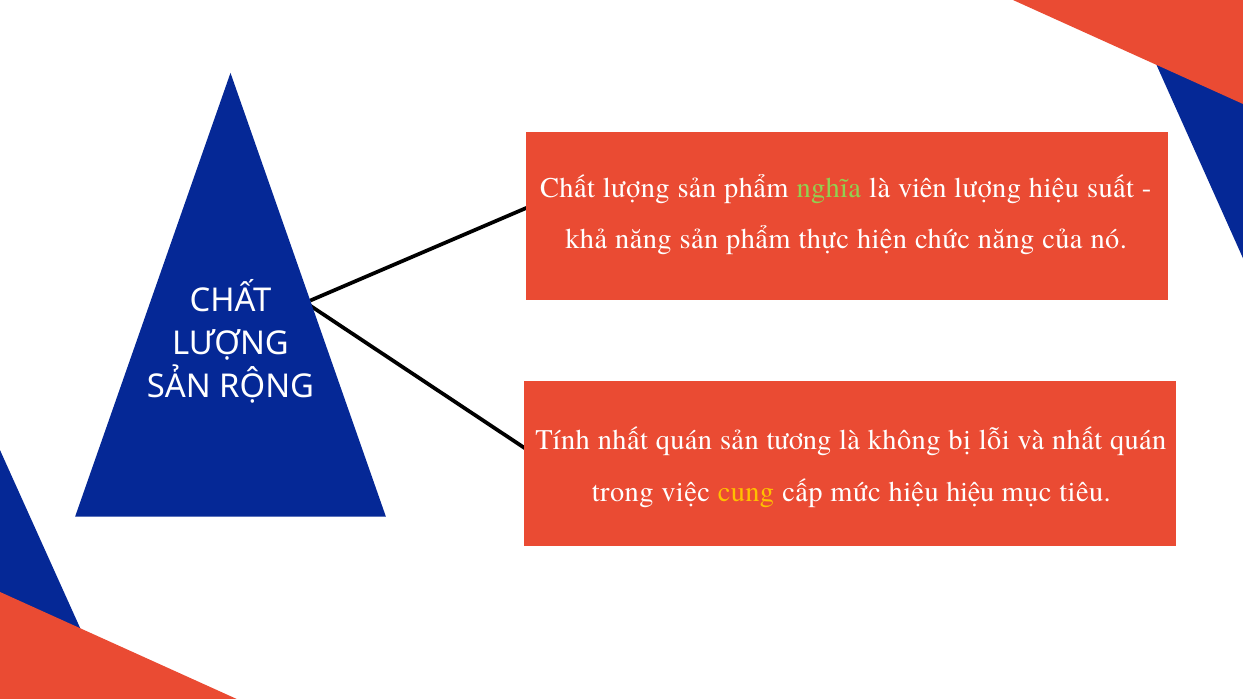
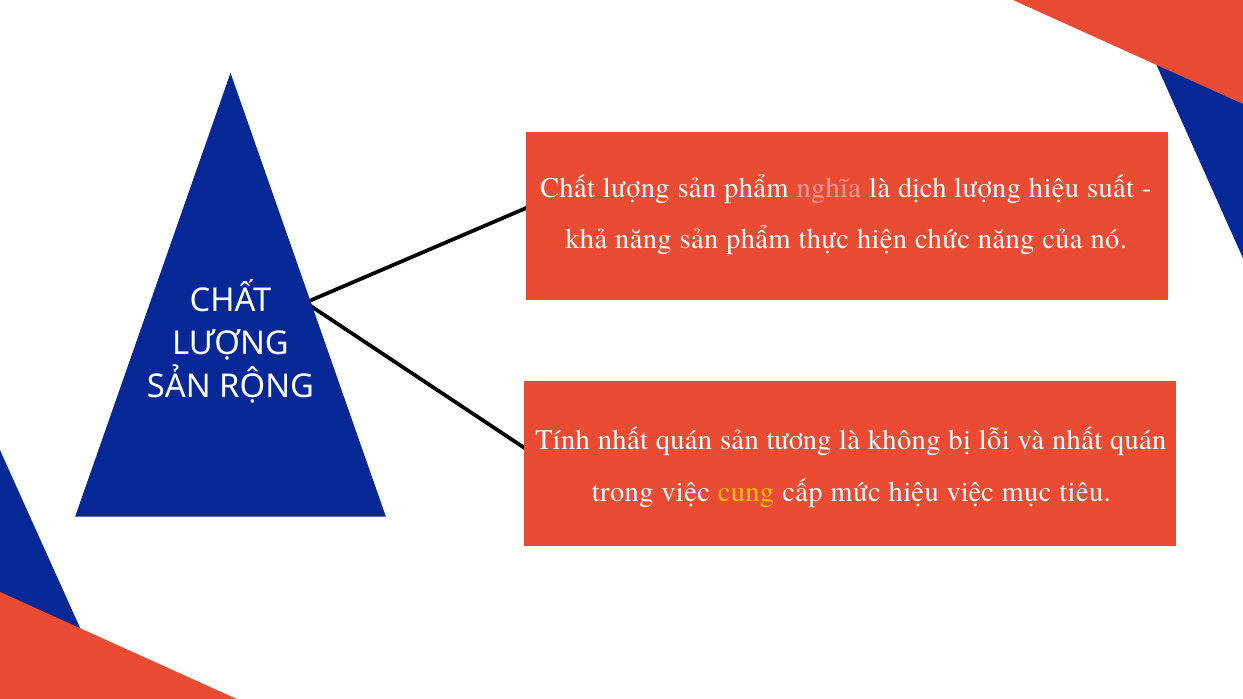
nghĩa colour: light green -> pink
viên: viên -> dịch
hiệu hiệu: hiệu -> việc
